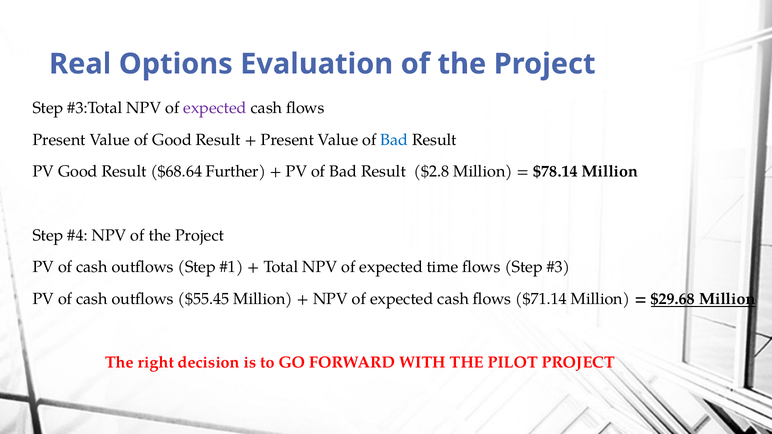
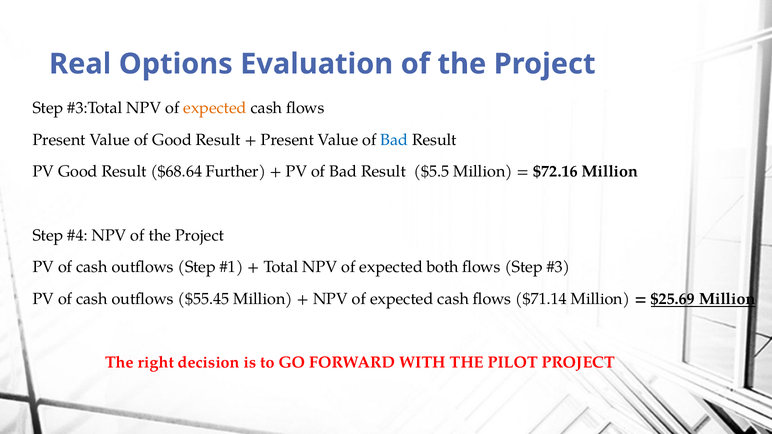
expected at (215, 108) colour: purple -> orange
$2.8: $2.8 -> $5.5
$78.14: $78.14 -> $72.16
time: time -> both
$29.68: $29.68 -> $25.69
